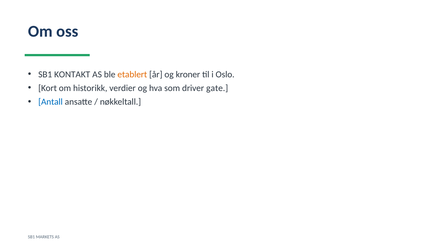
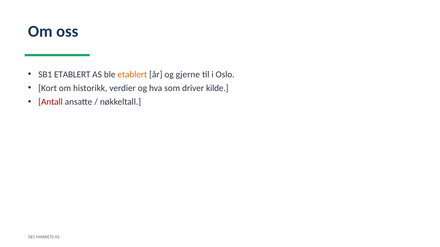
SB1 KONTAKT: KONTAKT -> ETABLERT
kroner: kroner -> gjerne
gate: gate -> kilde
Antall colour: blue -> red
